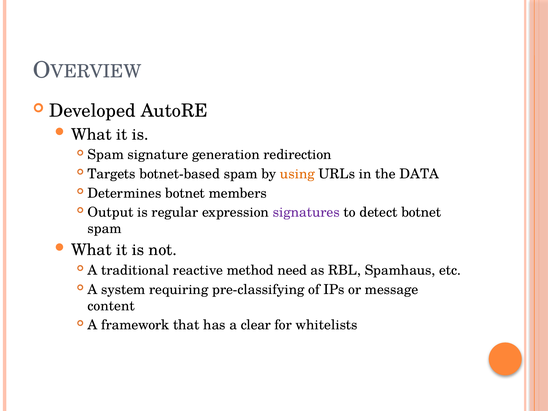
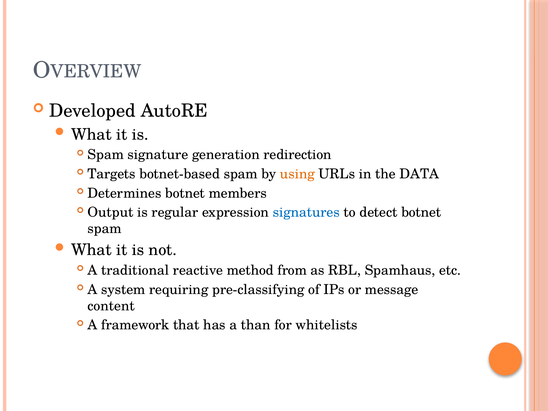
signatures colour: purple -> blue
need: need -> from
clear: clear -> than
